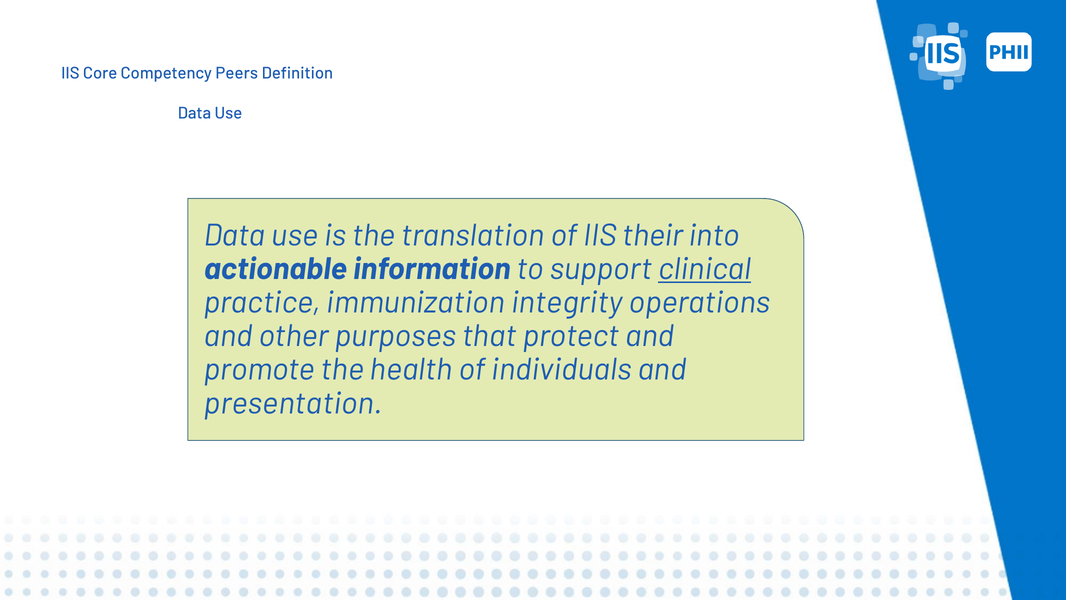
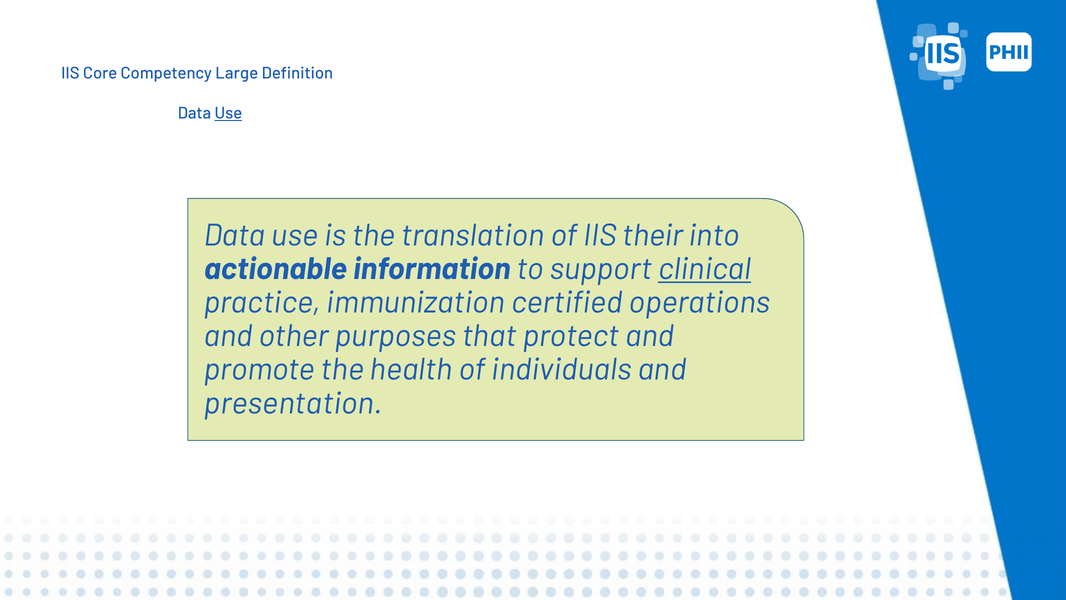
Peers: Peers -> Large
Use at (228, 113) underline: none -> present
integrity: integrity -> certified
